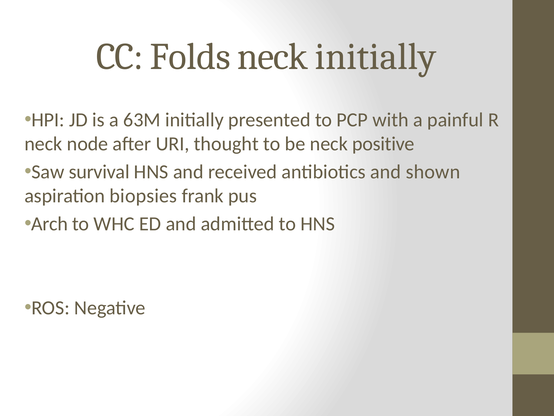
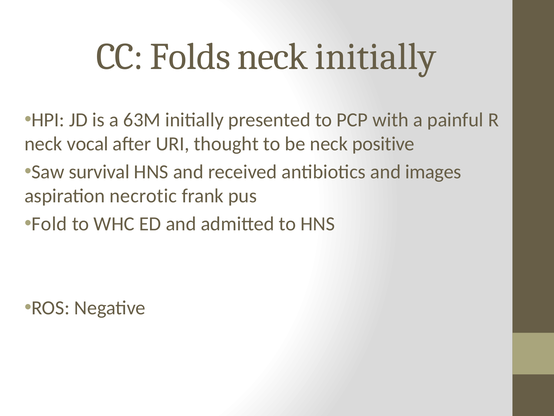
node: node -> vocal
shown: shown -> images
biopsies: biopsies -> necrotic
Arch: Arch -> Fold
